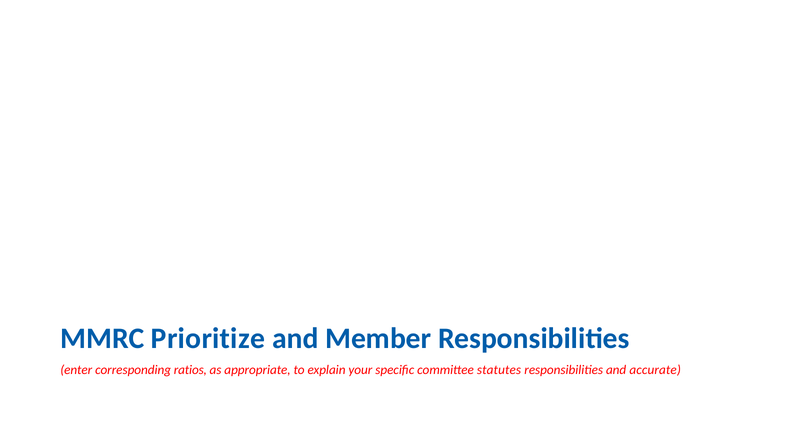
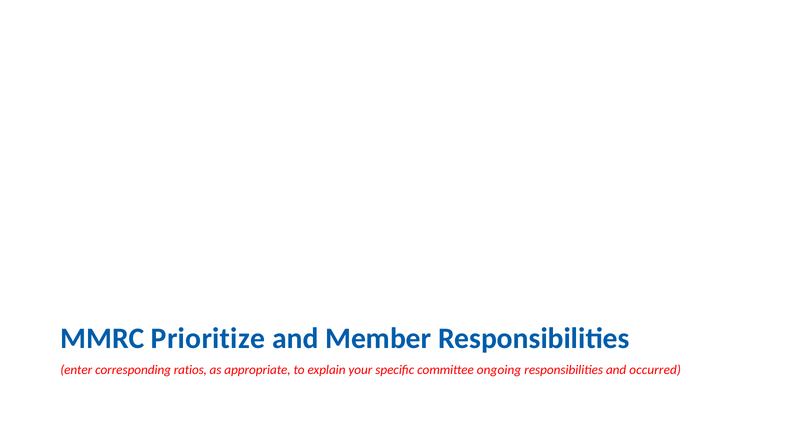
statutes: statutes -> ongoing
accurate: accurate -> occurred
